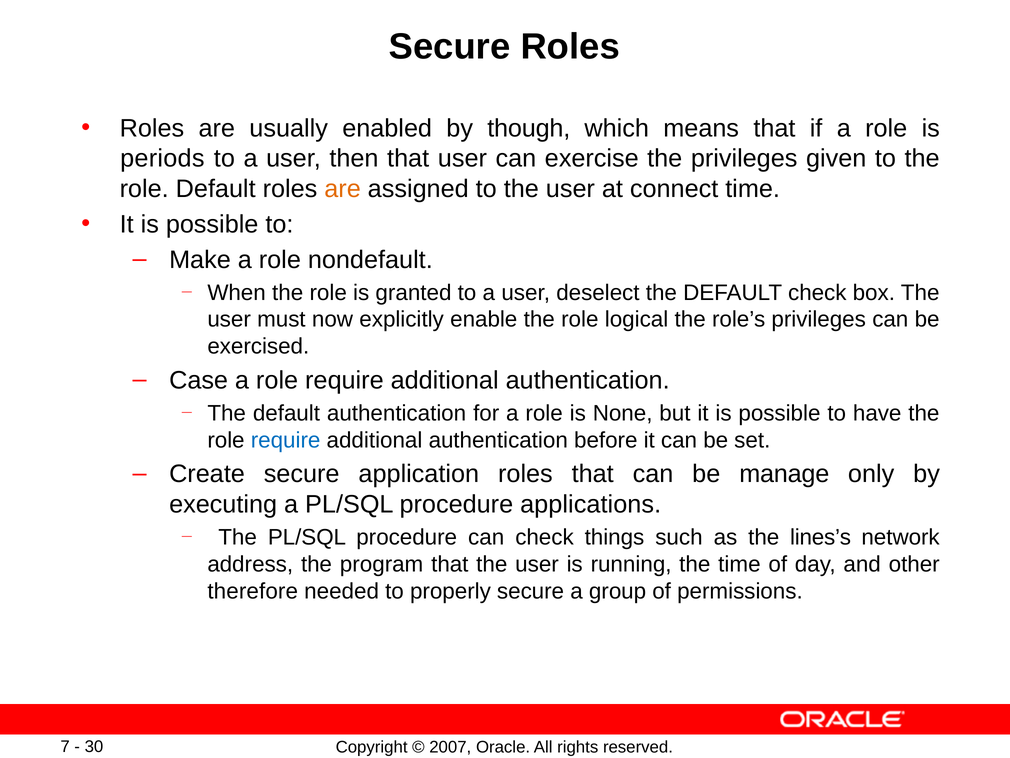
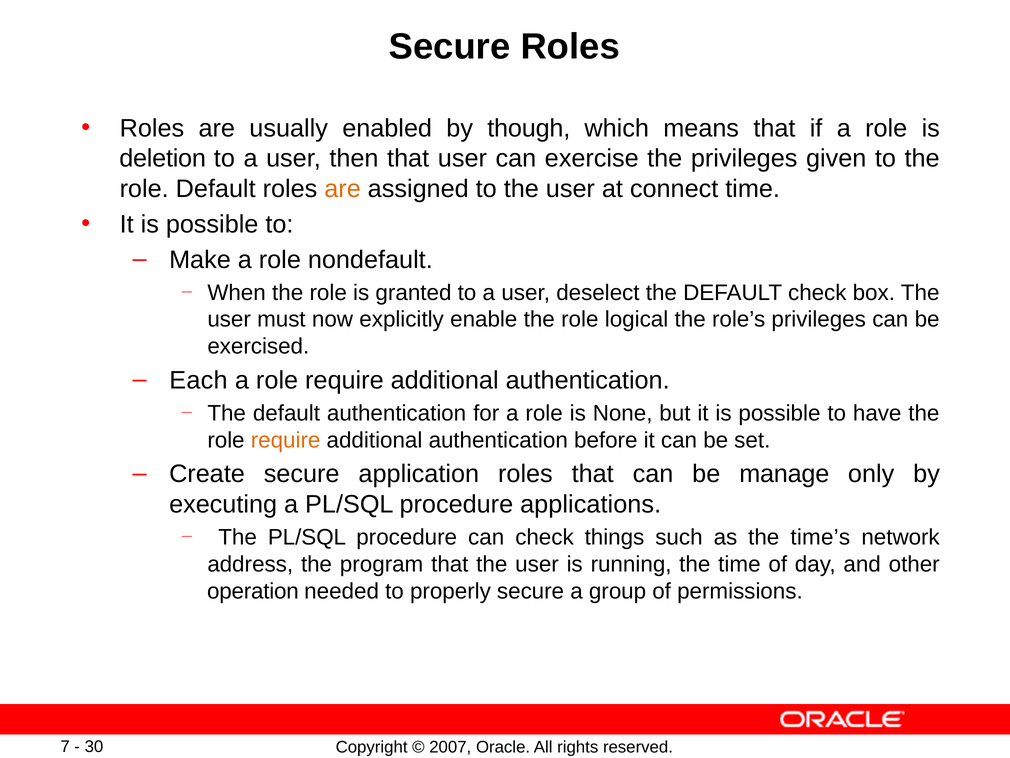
periods: periods -> deletion
Case: Case -> Each
require at (286, 440) colour: blue -> orange
lines’s: lines’s -> time’s
therefore: therefore -> operation
